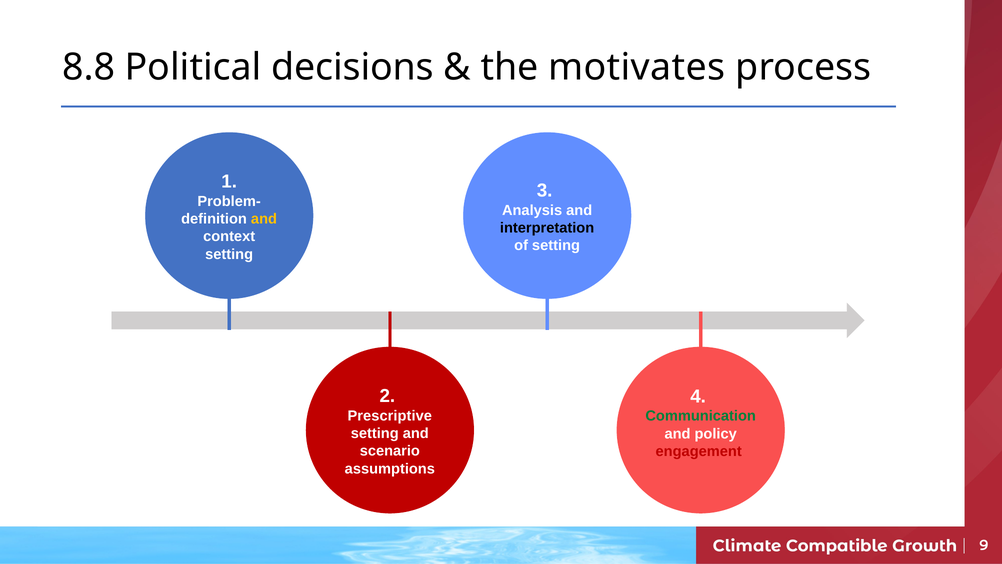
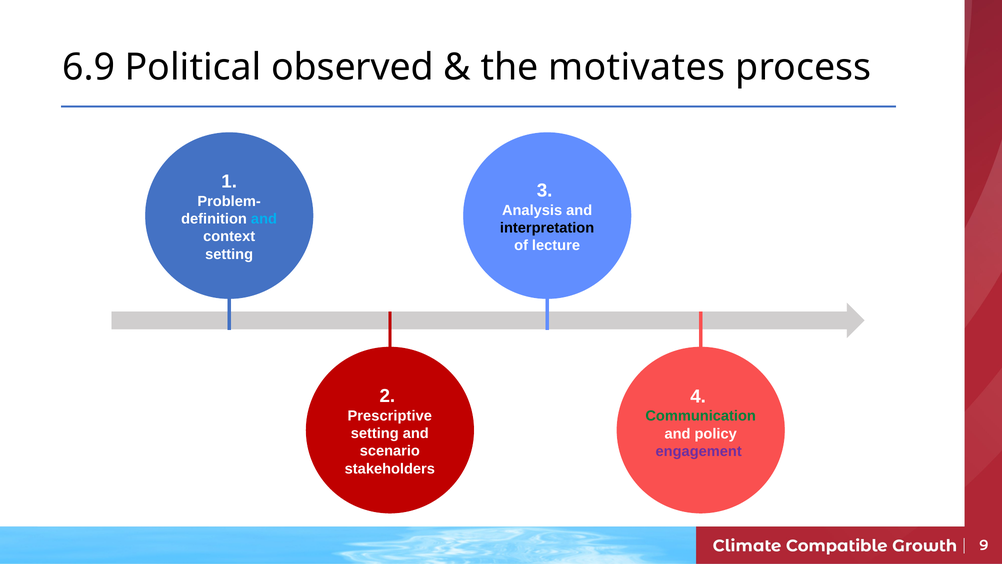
8.8: 8.8 -> 6.9
decisions: decisions -> observed
and at (264, 219) colour: yellow -> light blue
of setting: setting -> lecture
engagement colour: red -> purple
assumptions: assumptions -> stakeholders
